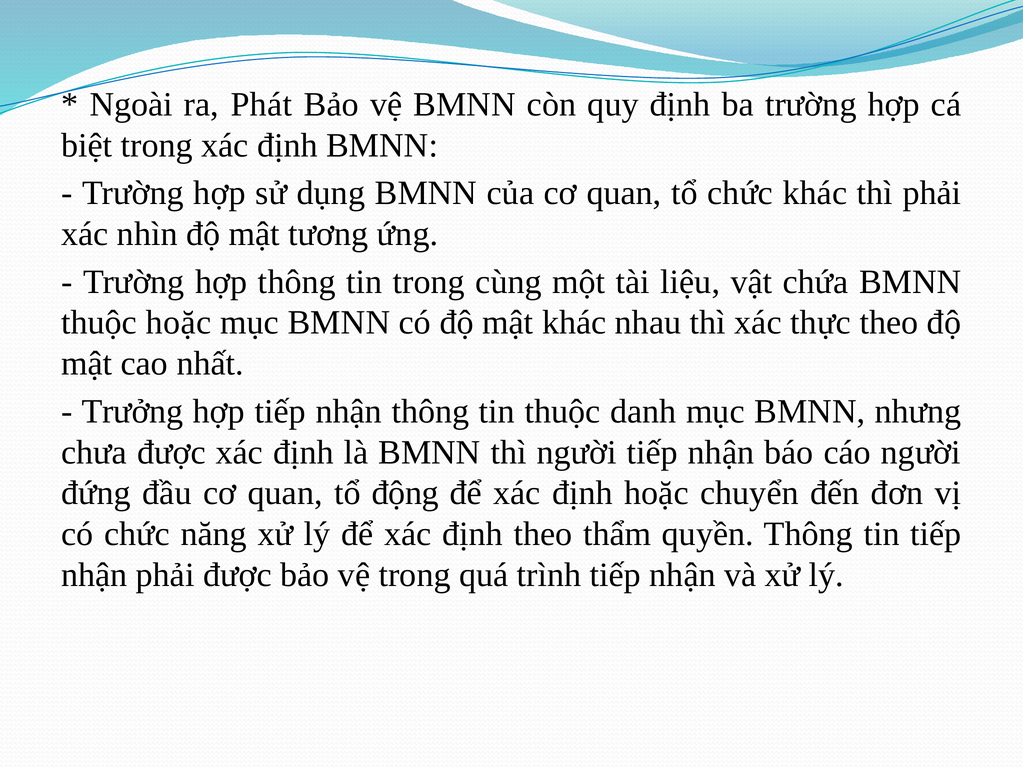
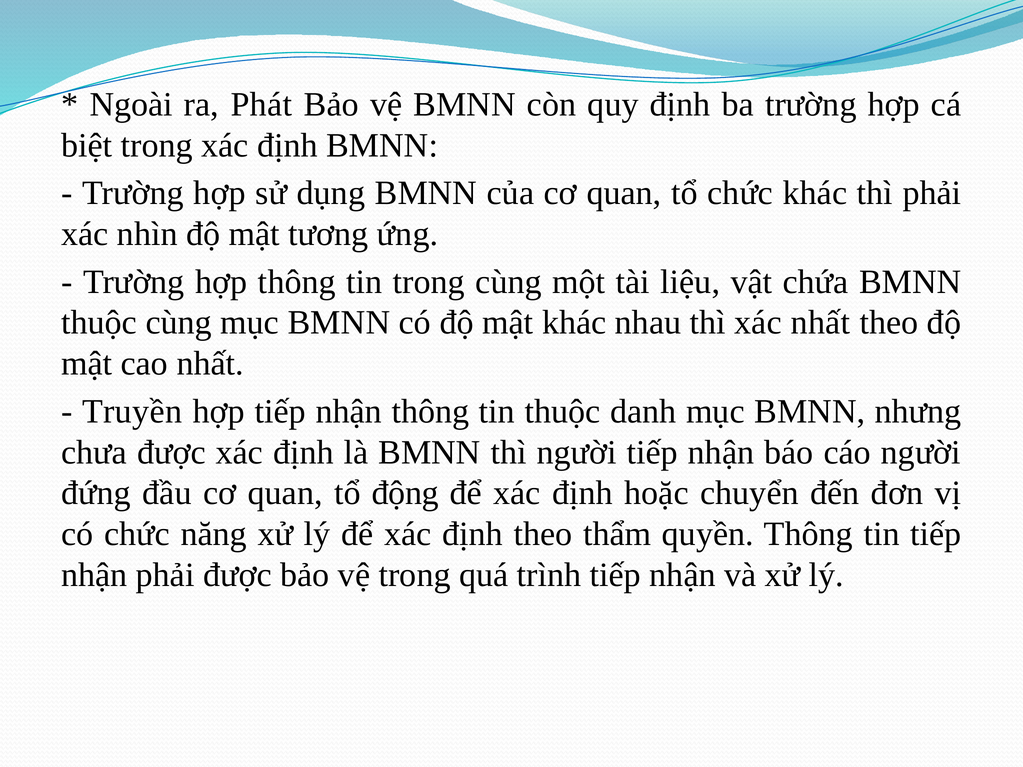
thuộc hoặc: hoặc -> cùng
xác thực: thực -> nhất
Trưởng: Trưởng -> Truyền
